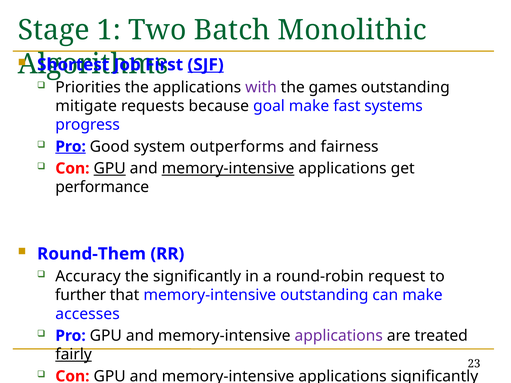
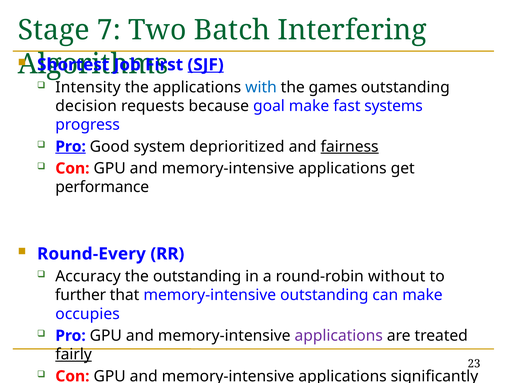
1: 1 -> 7
Monolithic: Monolithic -> Interfering
Priorities: Priorities -> Intensity
with colour: purple -> blue
mitigate: mitigate -> decision
outperforms: outperforms -> deprioritized
fairness underline: none -> present
GPU at (110, 169) underline: present -> none
memory-intensive at (228, 169) underline: present -> none
Round-Them: Round-Them -> Round-Every
the significantly: significantly -> outstanding
request: request -> without
accesses: accesses -> occupies
